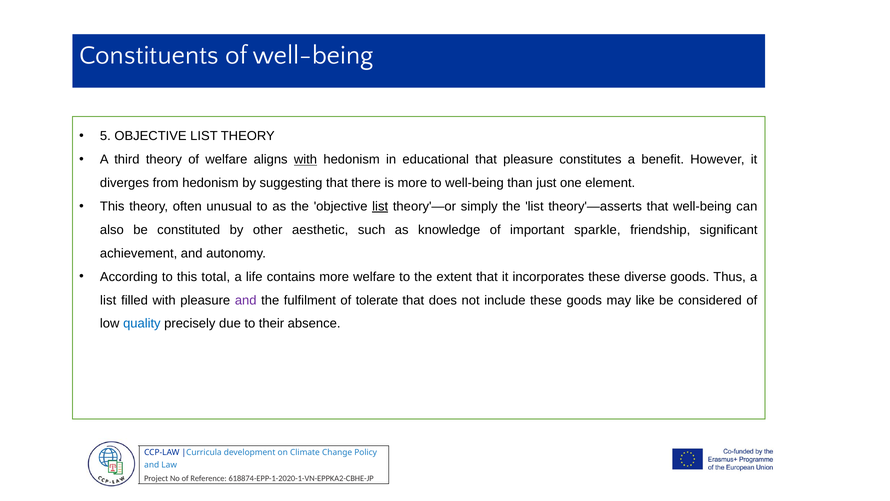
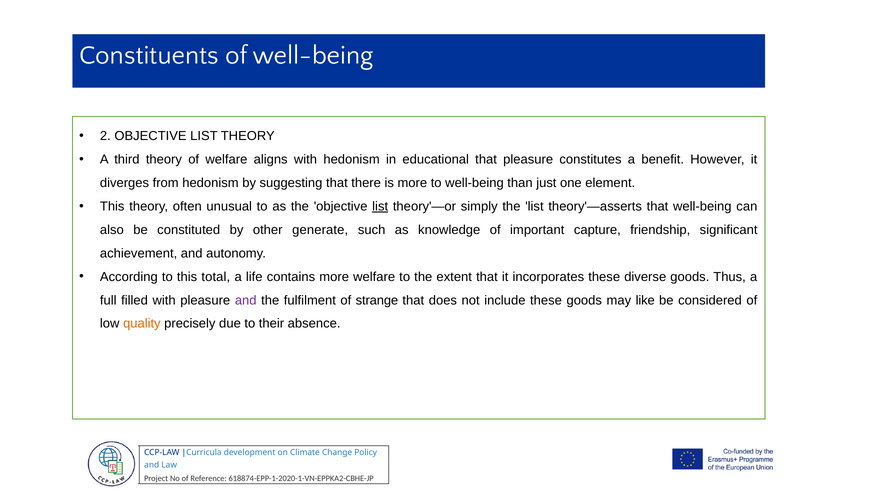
5: 5 -> 2
with at (305, 160) underline: present -> none
aesthetic: aesthetic -> generate
sparkle: sparkle -> capture
list at (108, 300): list -> full
tolerate: tolerate -> strange
quality colour: blue -> orange
